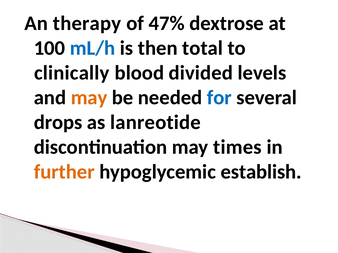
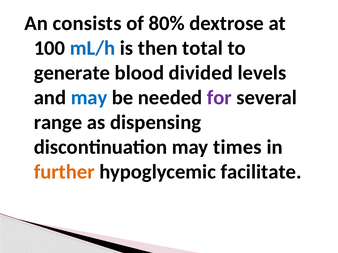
therapy: therapy -> consists
47%: 47% -> 80%
clinically: clinically -> generate
may at (89, 98) colour: orange -> blue
for colour: blue -> purple
drops: drops -> range
lanreotide: lanreotide -> dispensing
establish: establish -> facilitate
